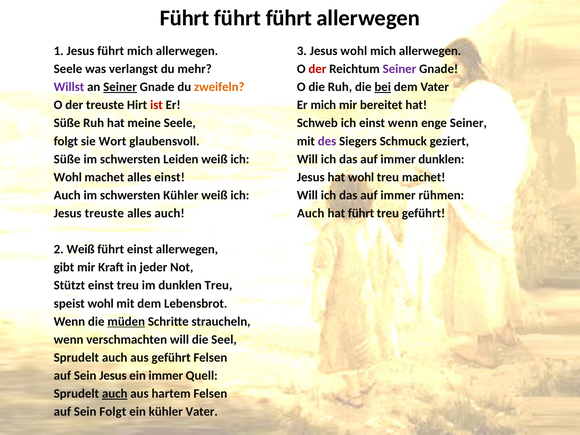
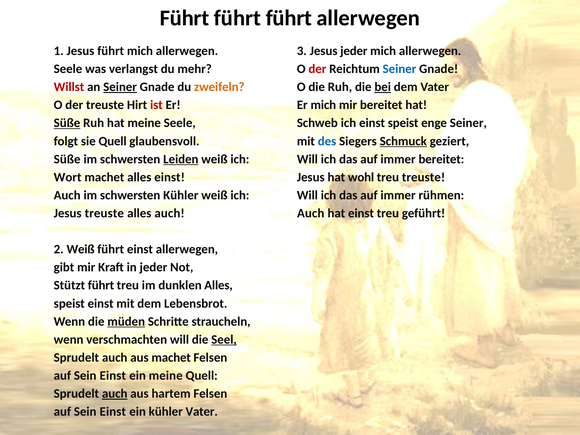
Jesus wohl: wohl -> jeder
Seiner at (399, 69) colour: purple -> blue
Willst colour: purple -> red
Süße at (67, 123) underline: none -> present
einst wenn: wenn -> speist
sie Wort: Wort -> Quell
des colour: purple -> blue
Schmuck underline: none -> present
Leiden underline: none -> present
immer dunklen: dunklen -> bereitet
Wohl at (68, 177): Wohl -> Wort
treu machet: machet -> treuste
hat führt: führt -> einst
Stützt einst: einst -> führt
dunklen Treu: Treu -> Alles
speist wohl: wohl -> einst
Seel underline: none -> present
aus geführt: geführt -> machet
Jesus at (113, 376): Jesus -> Einst
ein immer: immer -> meine
Folgt at (113, 412): Folgt -> Einst
